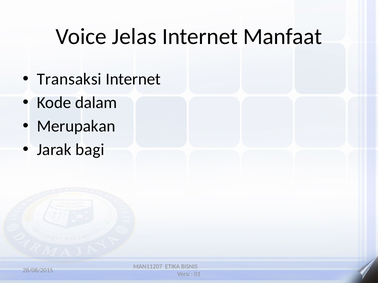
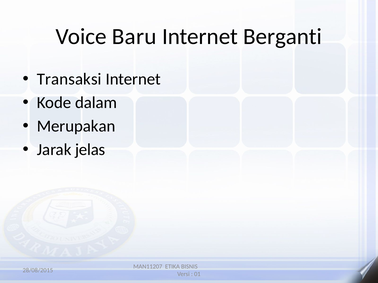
Jelas: Jelas -> Baru
Manfaat: Manfaat -> Berganti
bagi: bagi -> jelas
